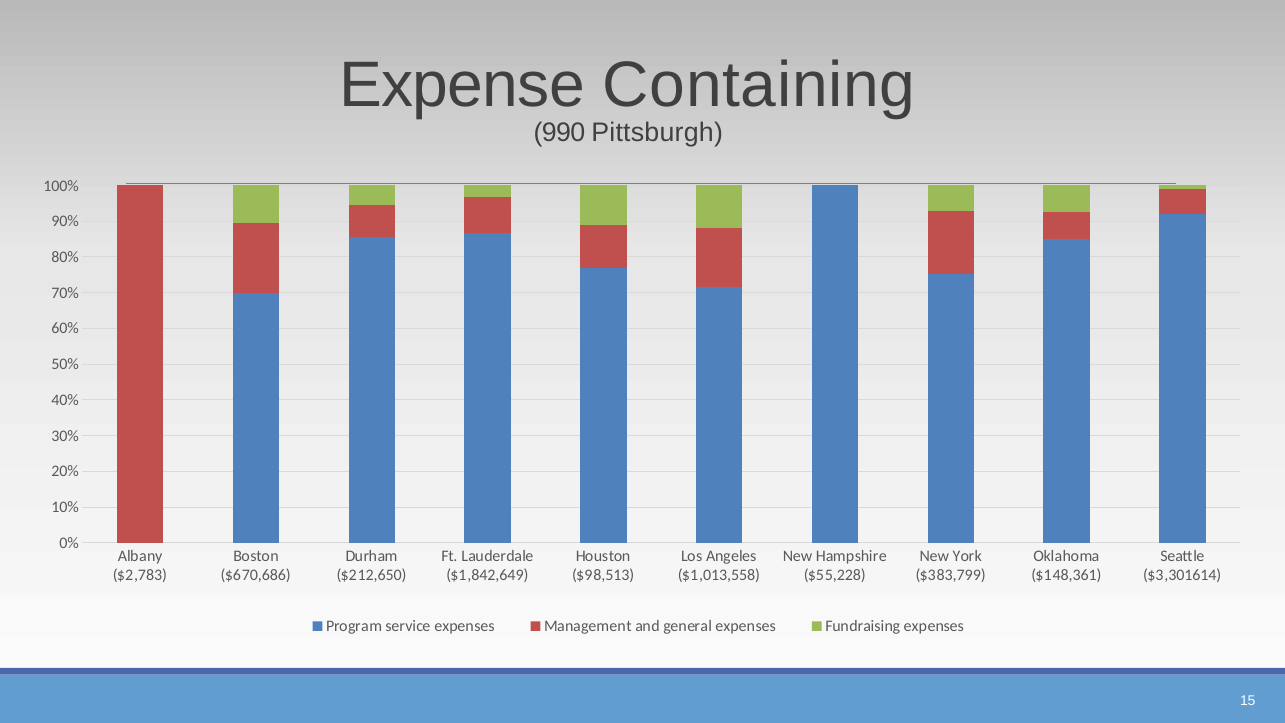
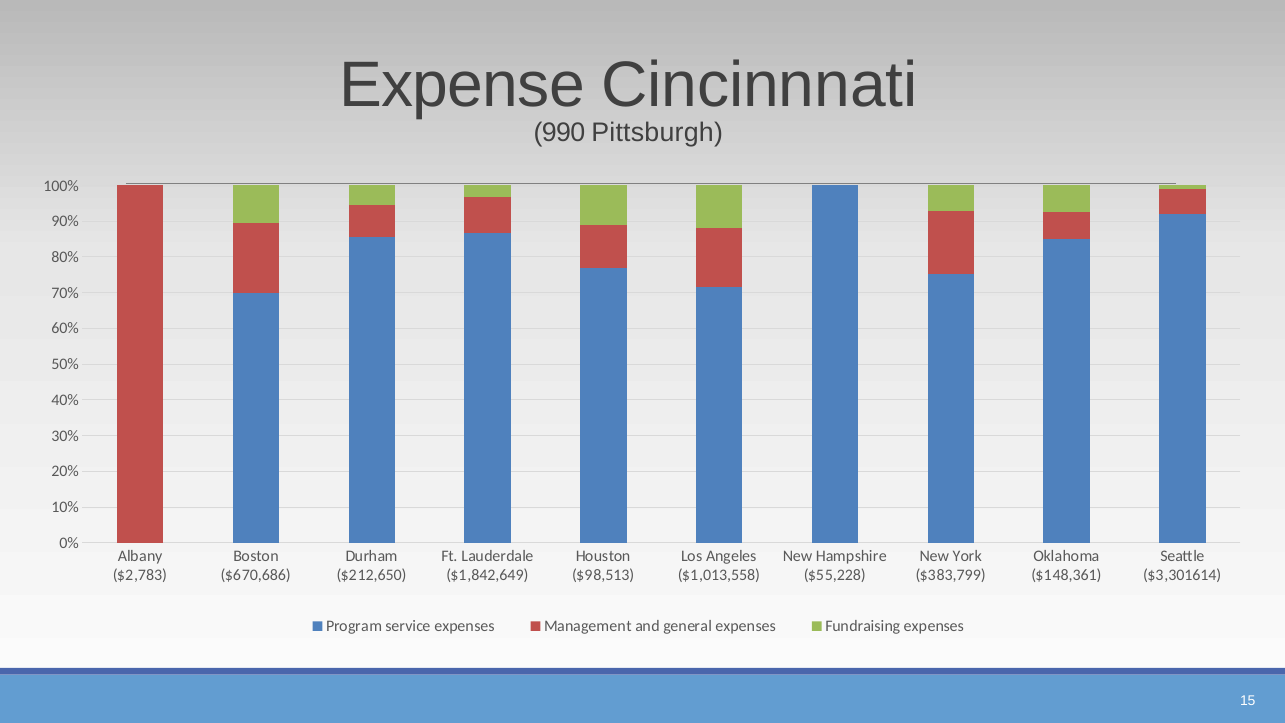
Containing: Containing -> Cincinnnati
